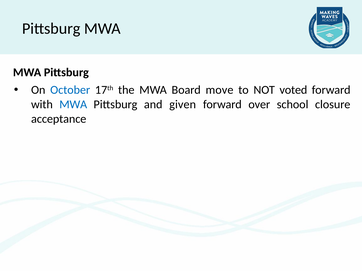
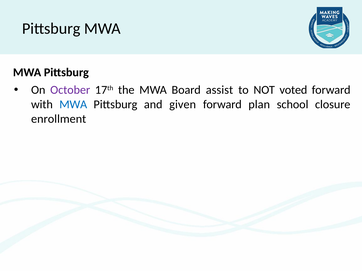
October colour: blue -> purple
move: move -> assist
over: over -> plan
acceptance: acceptance -> enrollment
